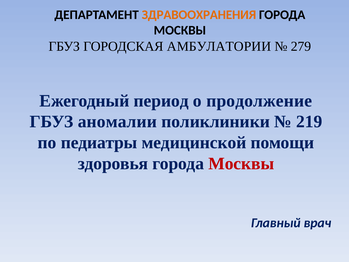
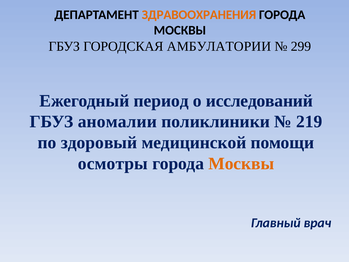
279: 279 -> 299
продолжение: продолжение -> исследований
педиатры: педиатры -> здоровый
здоровья: здоровья -> осмотры
Москвы at (241, 163) colour: red -> orange
